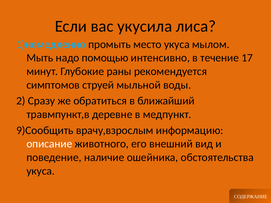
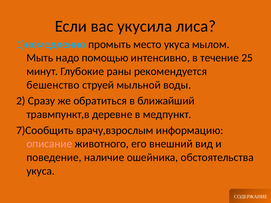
17: 17 -> 25
симптомов: симптомов -> бешенство
9)Сообщить: 9)Сообщить -> 7)Сообщить
описание colour: white -> pink
